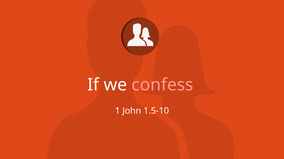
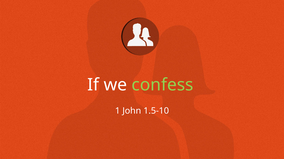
confess colour: pink -> light green
